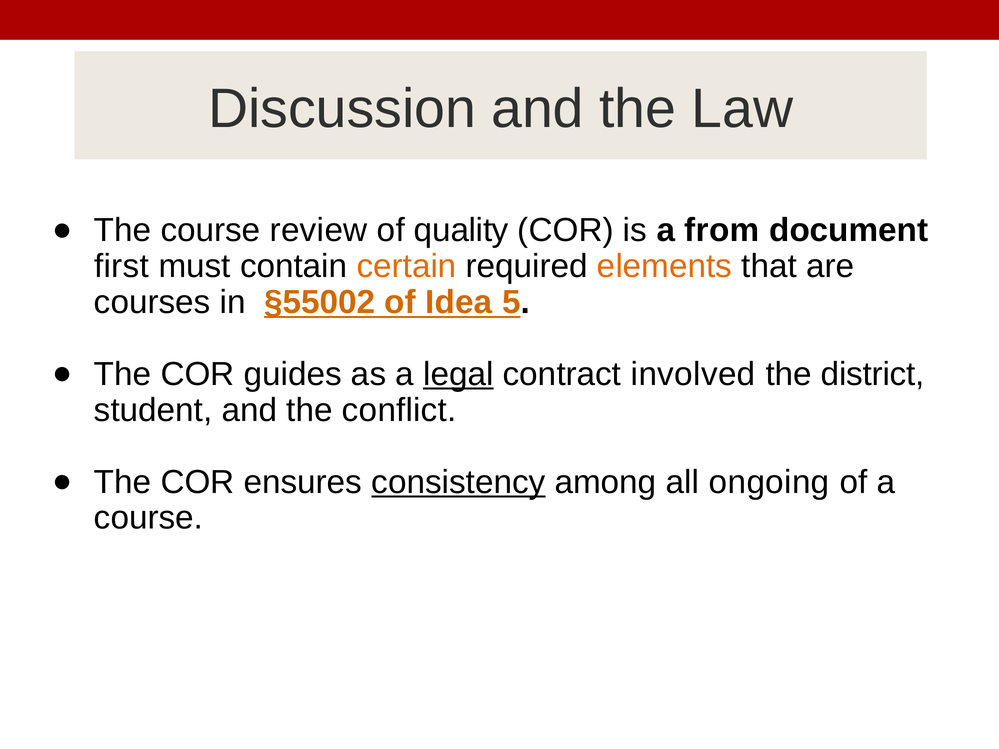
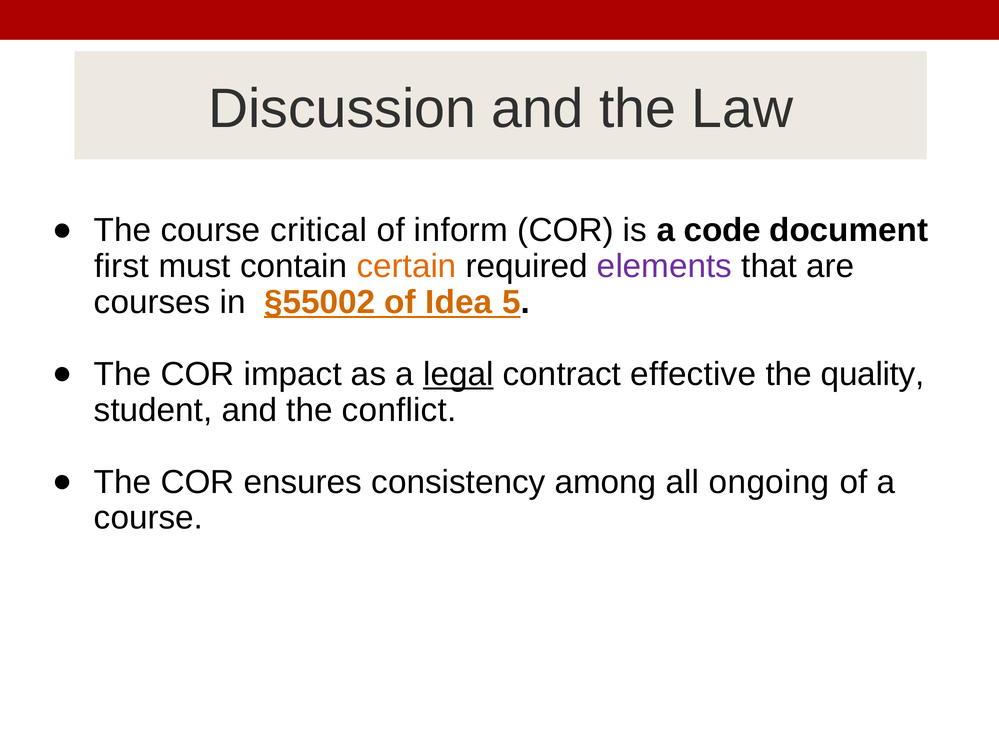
review: review -> critical
quality: quality -> inform
from: from -> code
elements colour: orange -> purple
guides: guides -> impact
involved: involved -> effective
district: district -> quality
consistency underline: present -> none
